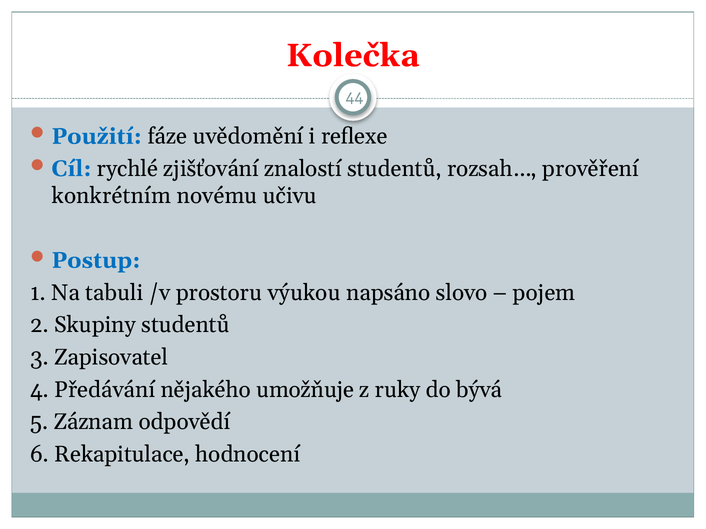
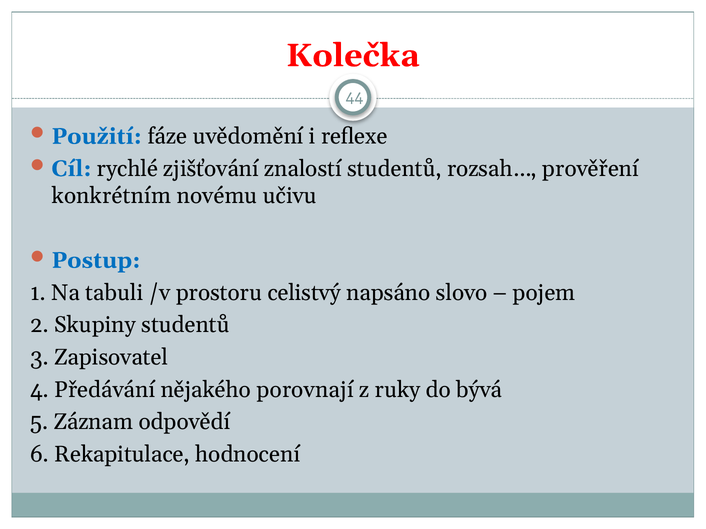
výukou: výukou -> celistvý
umožňuje: umožňuje -> porovnají
